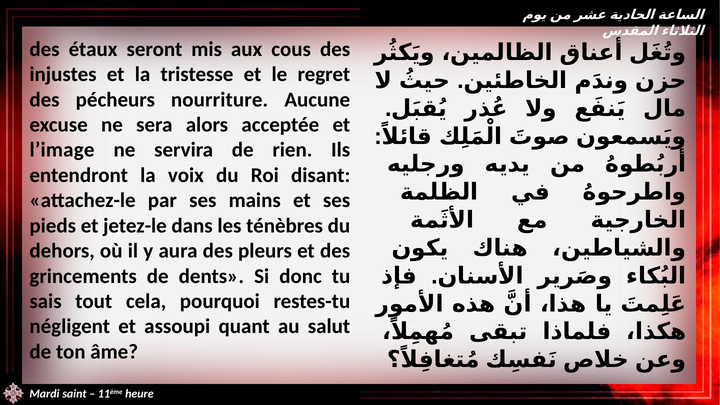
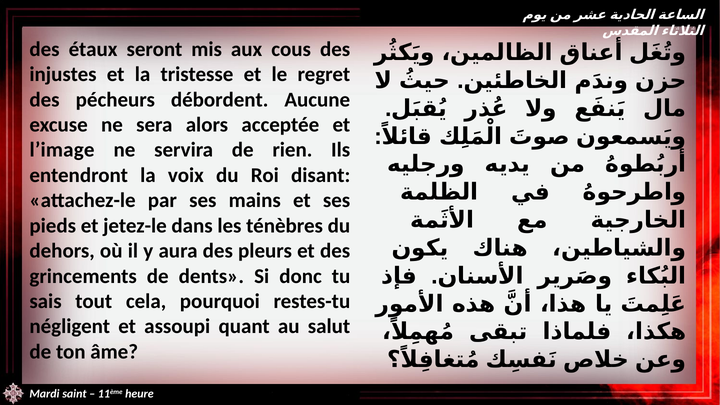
nourriture: nourriture -> débordent
